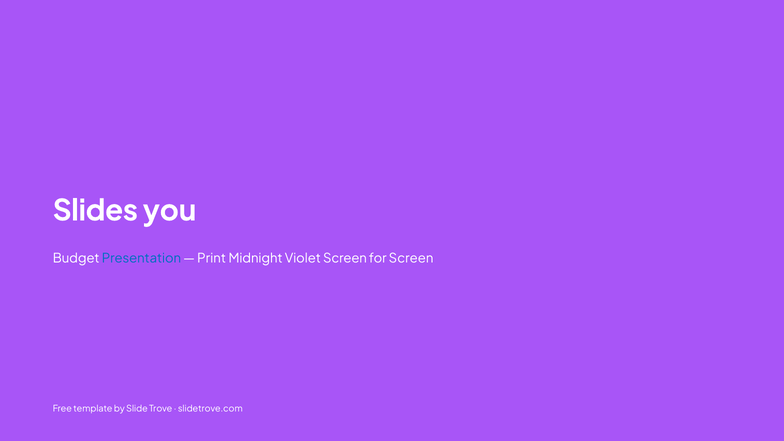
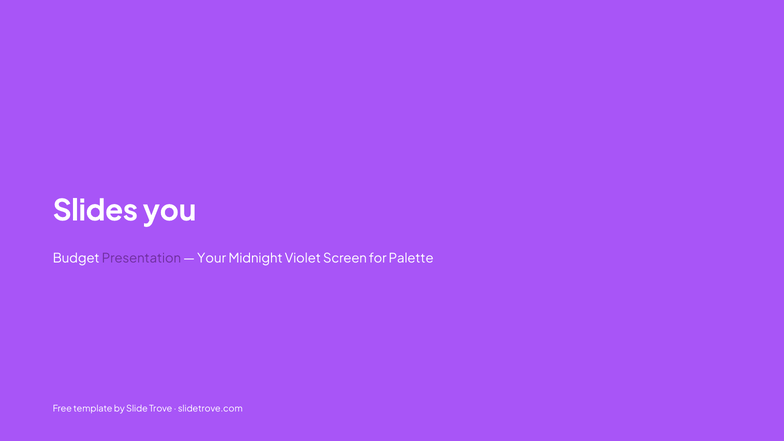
Presentation colour: blue -> purple
Print: Print -> Your
for Screen: Screen -> Palette
